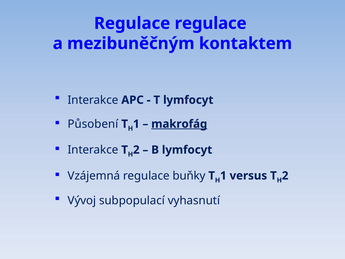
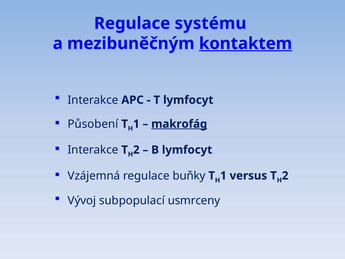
Regulace regulace: regulace -> systému
kontaktem underline: none -> present
vyhasnutí: vyhasnutí -> usmrceny
